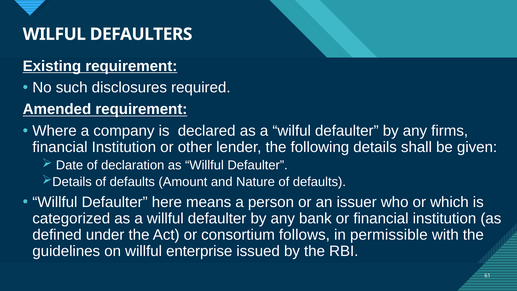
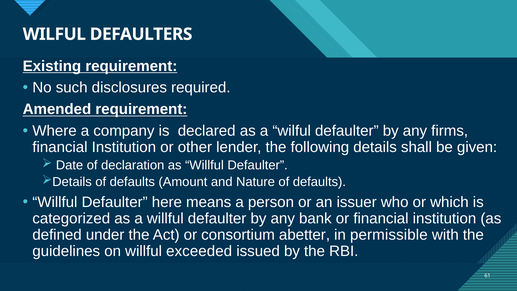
follows: follows -> abetter
enterprise: enterprise -> exceeded
